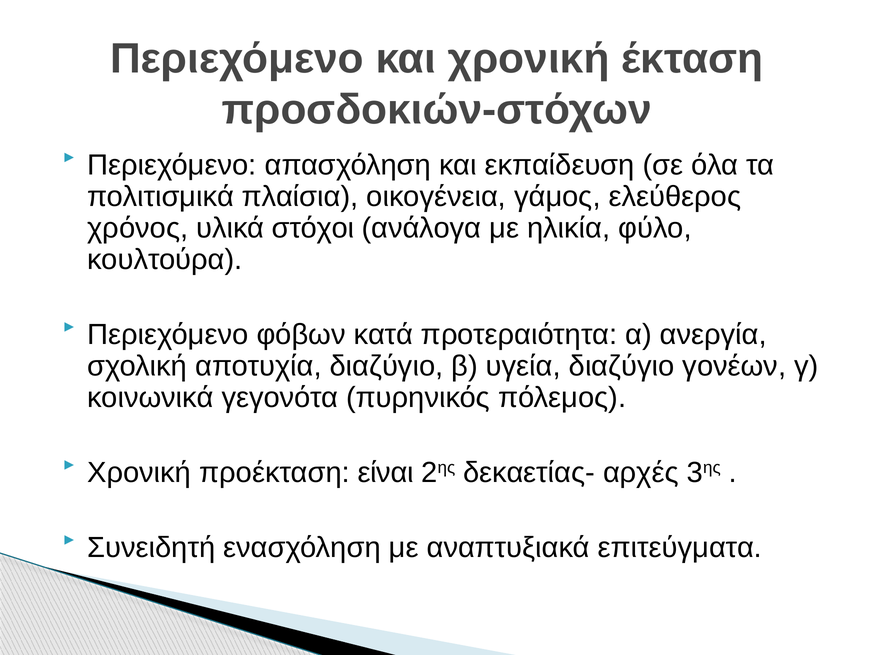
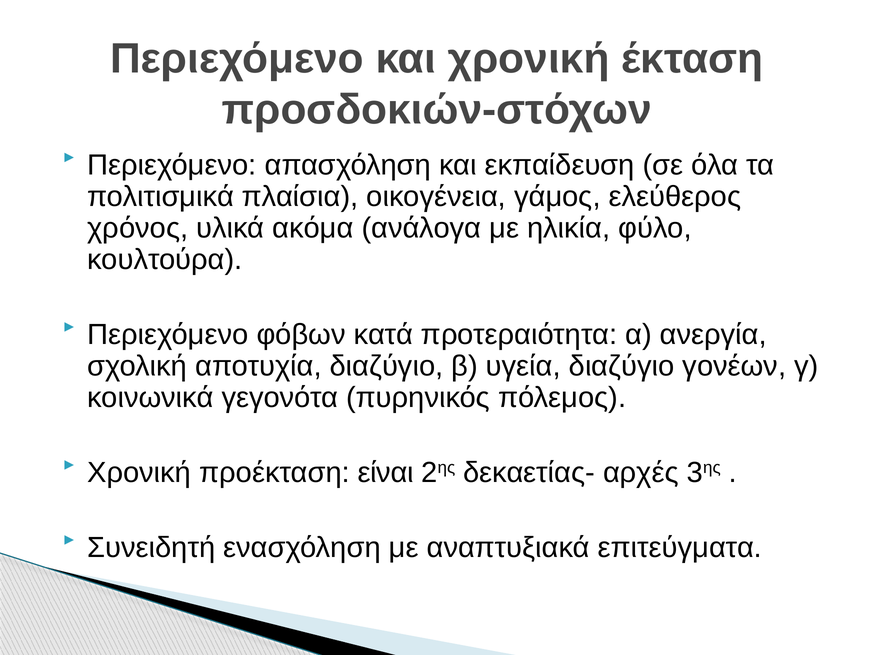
στόχοι: στόχοι -> ακόμα
